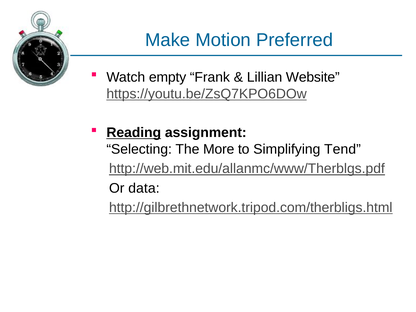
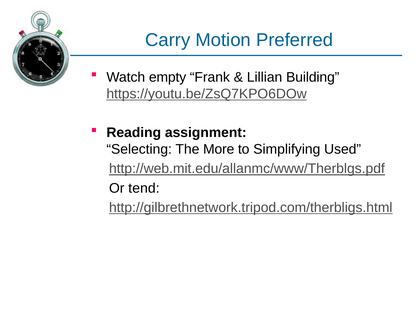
Make: Make -> Carry
Website: Website -> Building
Reading underline: present -> none
Tend: Tend -> Used
data: data -> tend
